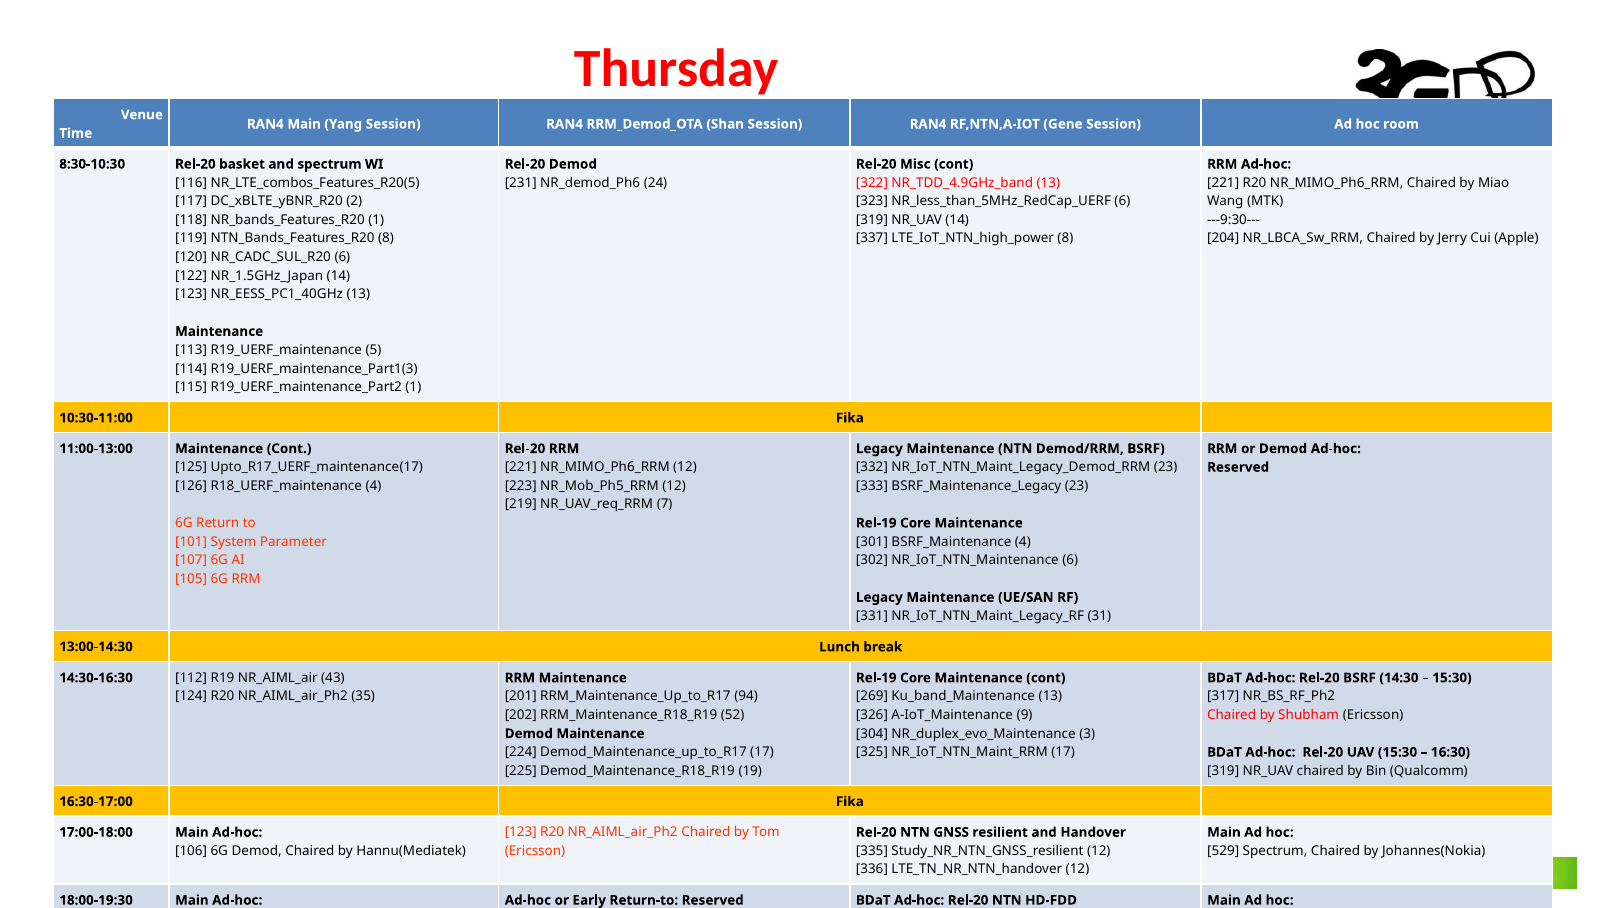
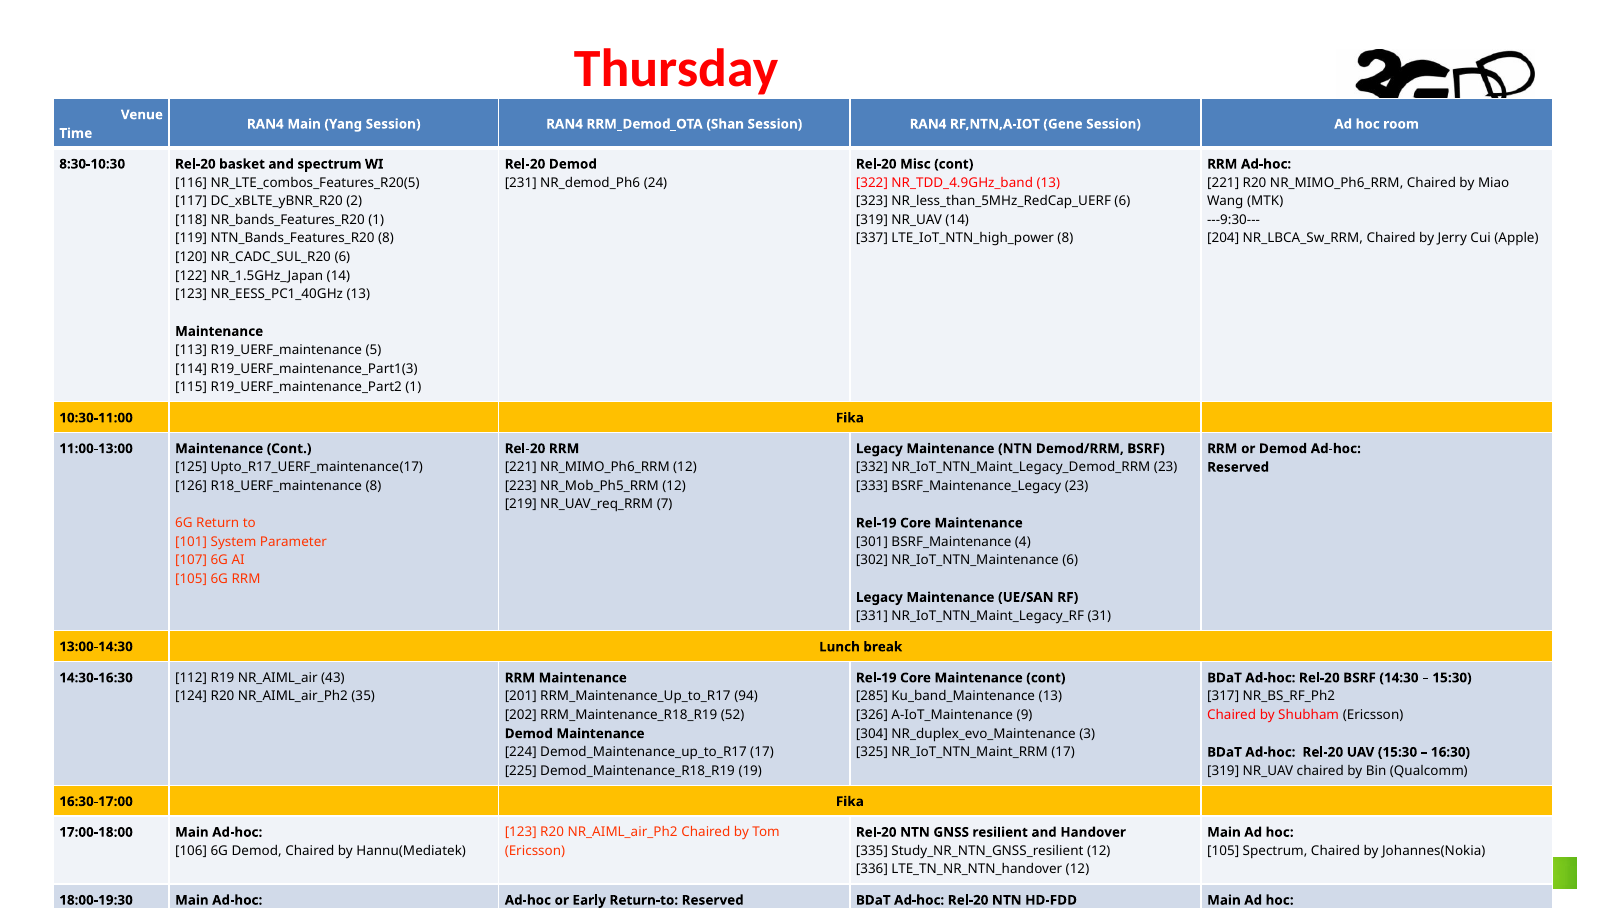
4 at (373, 486): 4 -> 8
269: 269 -> 285
529 at (1223, 851): 529 -> 105
